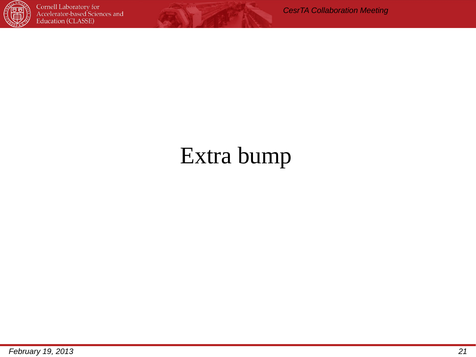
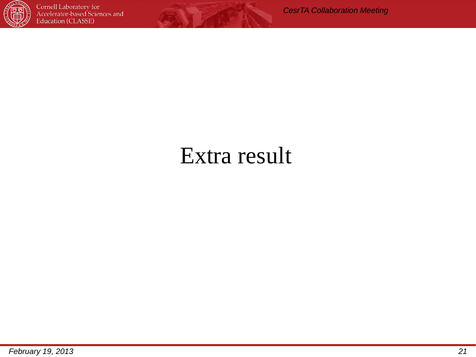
bump: bump -> result
